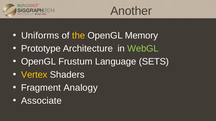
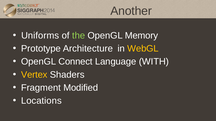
the colour: yellow -> light green
WebGL colour: light green -> yellow
Frustum: Frustum -> Connect
SETS: SETS -> WITH
Analogy: Analogy -> Modified
Associate: Associate -> Locations
